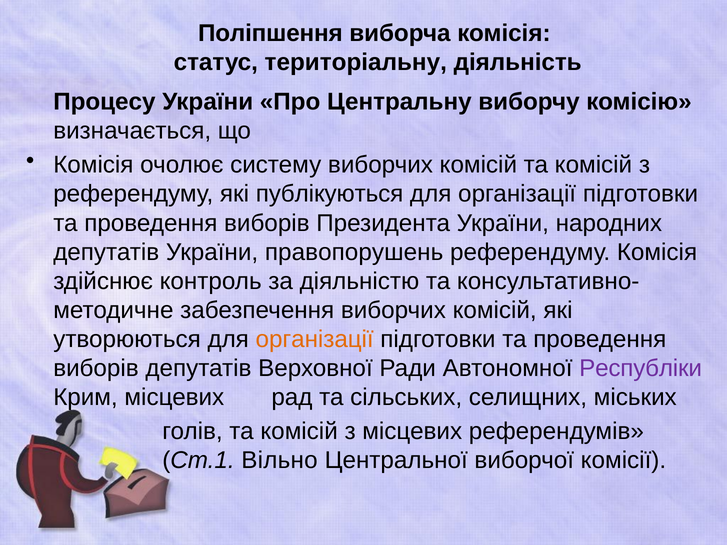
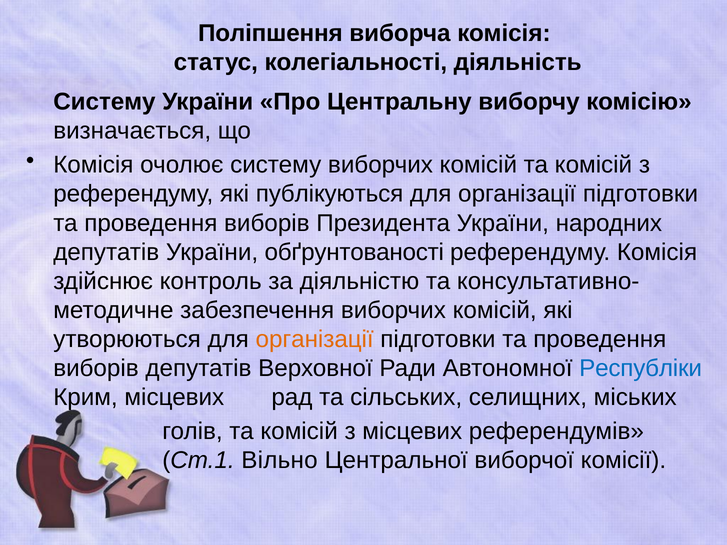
територіальну: територіальну -> колегіальності
Процесу at (104, 102): Процесу -> Систему
правопорушень: правопорушень -> обґрунтованості
Республіки colour: purple -> blue
